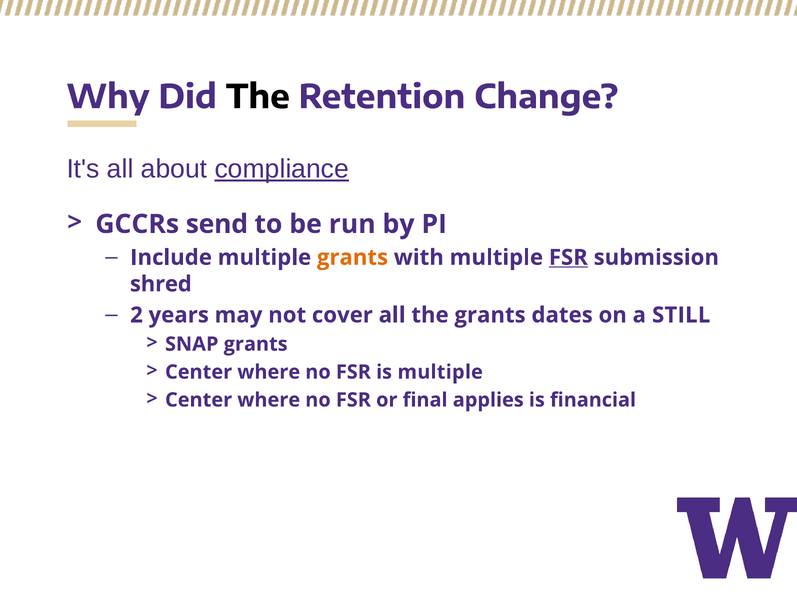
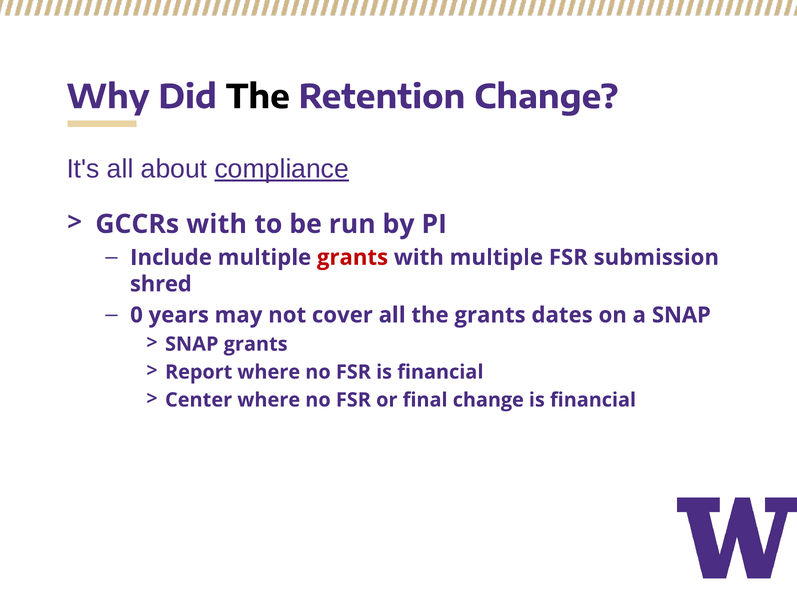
GCCRs send: send -> with
grants at (353, 257) colour: orange -> red
FSR at (568, 257) underline: present -> none
2: 2 -> 0
a STILL: STILL -> SNAP
Center at (199, 372): Center -> Report
FSR is multiple: multiple -> financial
final applies: applies -> change
